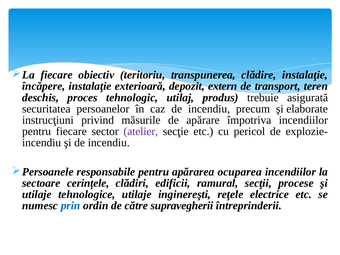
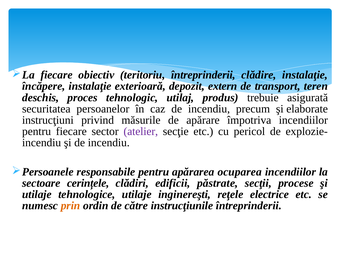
teritoriu transpunerea: transpunerea -> întreprinderii
ramural: ramural -> păstrate
prin colour: blue -> orange
supravegherii: supravegherii -> instrucţiunile
